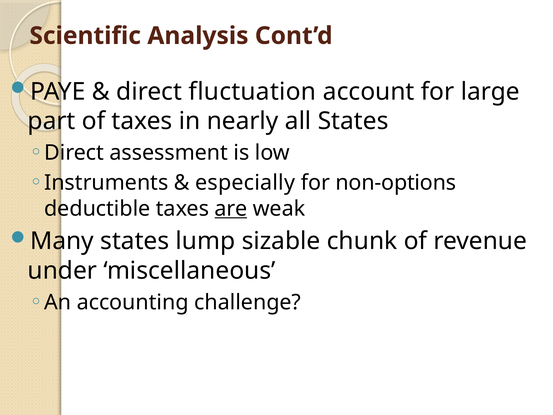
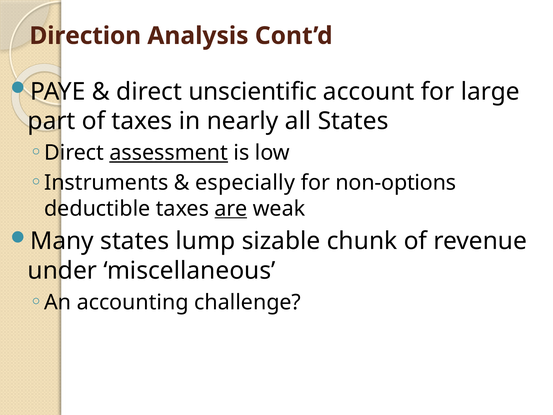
Scientific: Scientific -> Direction
fluctuation: fluctuation -> unscientific
assessment underline: none -> present
